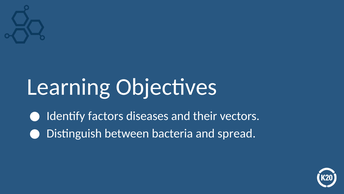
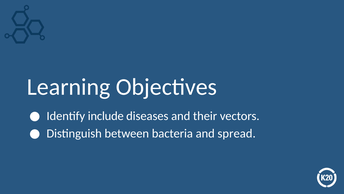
factors: factors -> include
